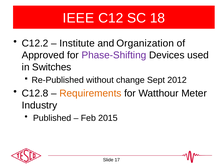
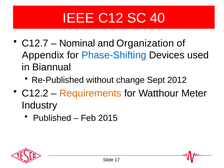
18: 18 -> 40
C12.2: C12.2 -> C12.7
Institute: Institute -> Nominal
Approved: Approved -> Appendix
Phase-Shifting colour: purple -> blue
Switches: Switches -> Biannual
C12.8: C12.8 -> C12.2
